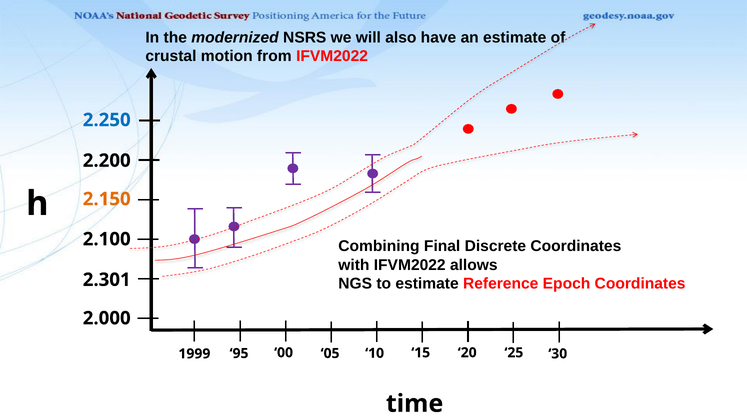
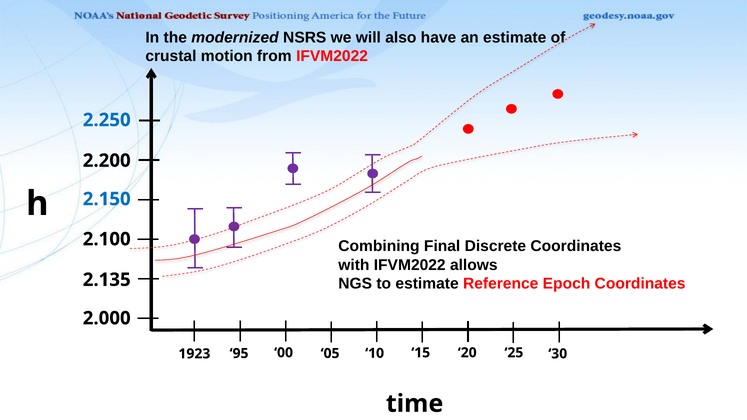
2.150 colour: orange -> blue
2.301: 2.301 -> 2.135
1999: 1999 -> 1923
